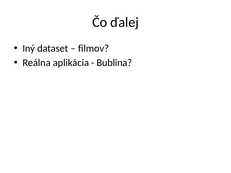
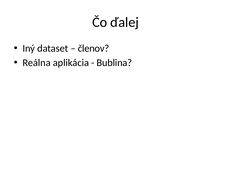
filmov: filmov -> členov
